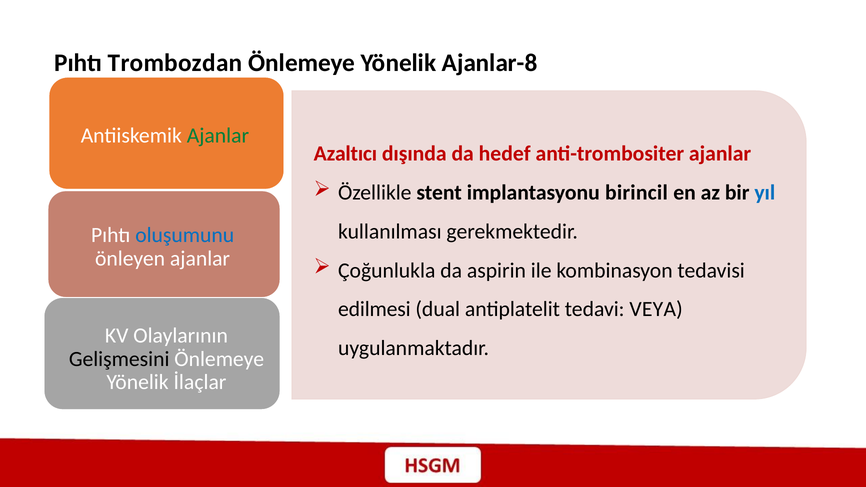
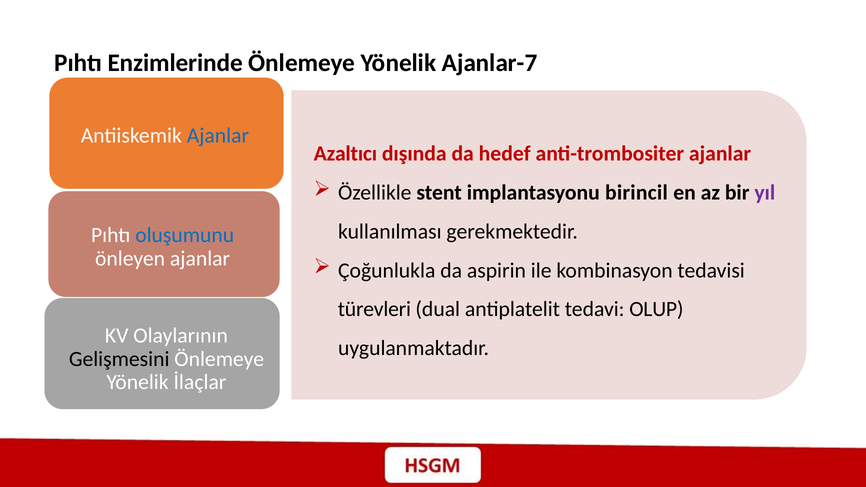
Trombozdan: Trombozdan -> Enzimlerinde
Ajanlar-8: Ajanlar-8 -> Ajanlar-7
Ajanlar at (218, 136) colour: green -> blue
yıl colour: blue -> purple
edilmesi: edilmesi -> türevleri
VEYA: VEYA -> OLUP
